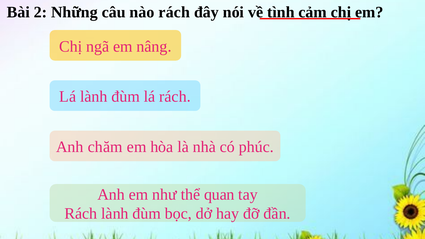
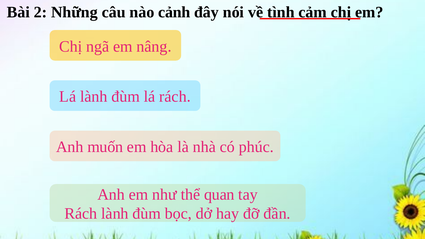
nào rách: rách -> cảnh
chăm: chăm -> muốn
